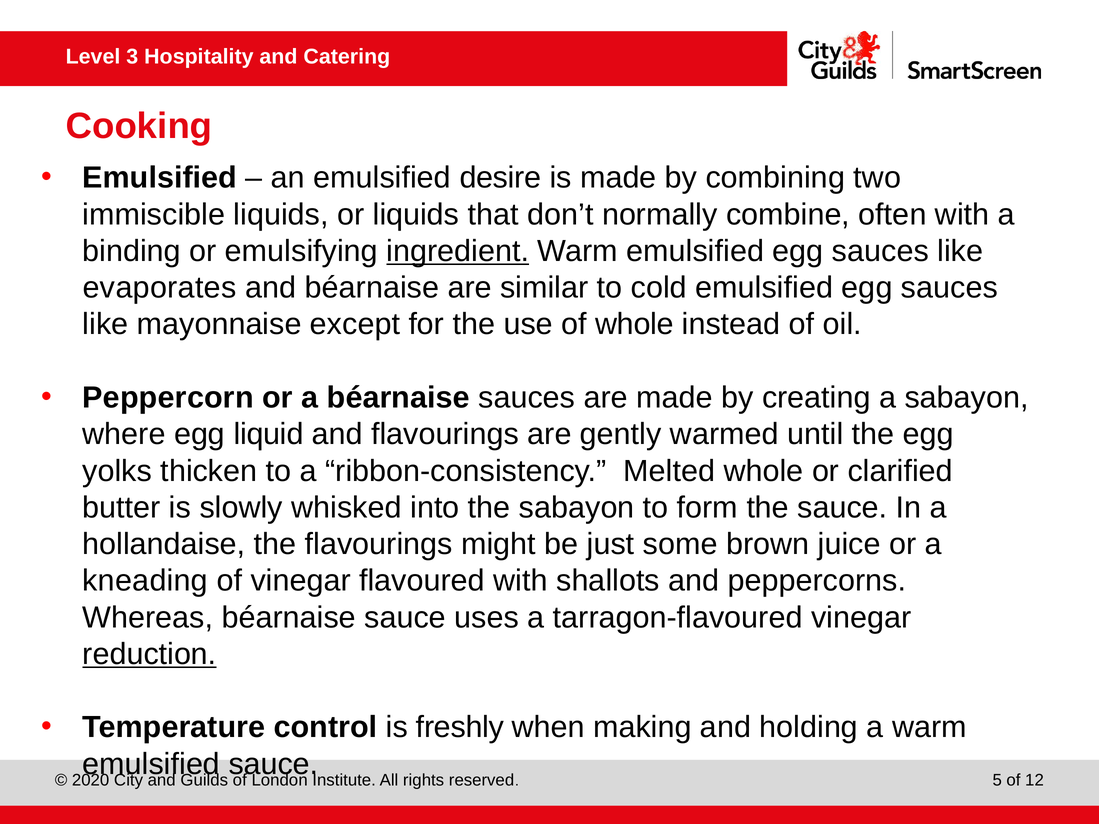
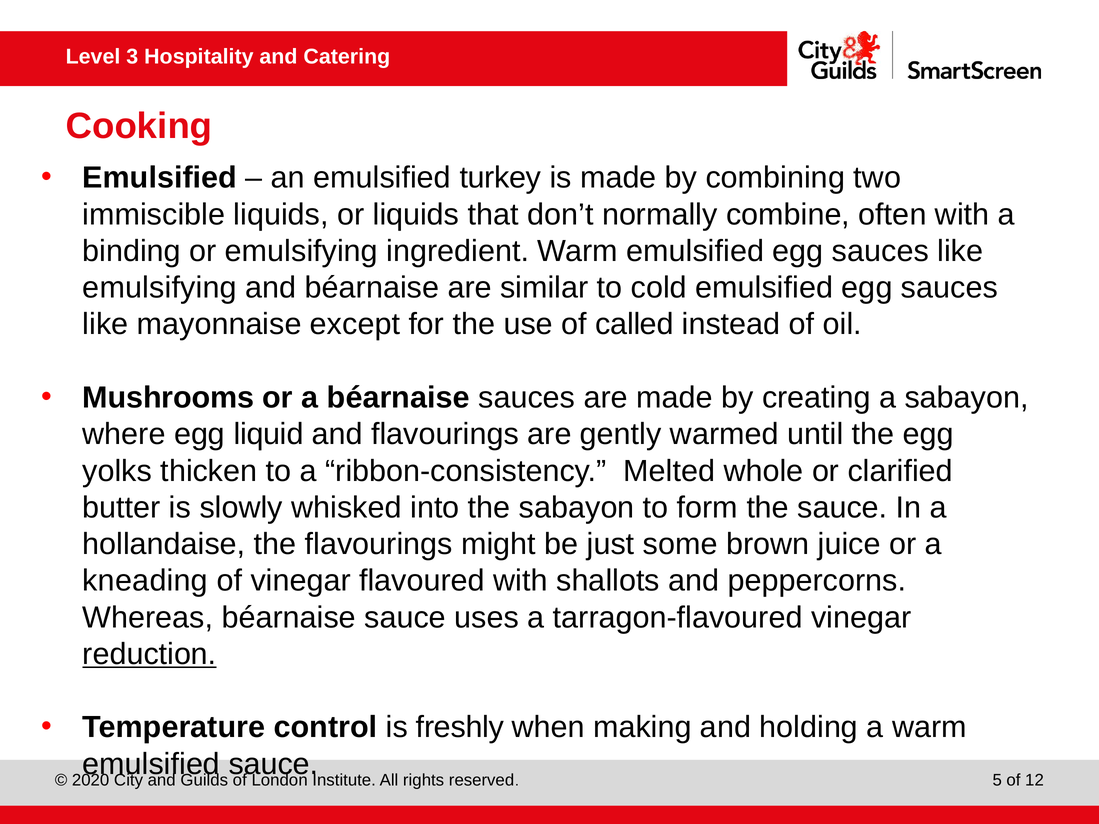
desire: desire -> turkey
ingredient underline: present -> none
evaporates at (160, 288): evaporates -> emulsifying
of whole: whole -> called
Peppercorn: Peppercorn -> Mushrooms
